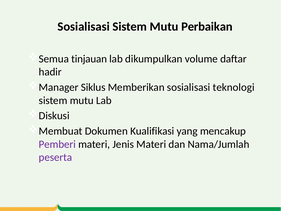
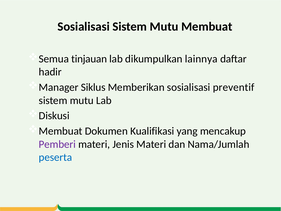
Mutu Perbaikan: Perbaikan -> Membuat
volume: volume -> lainnya
teknologi: teknologi -> preventif
peserta colour: purple -> blue
